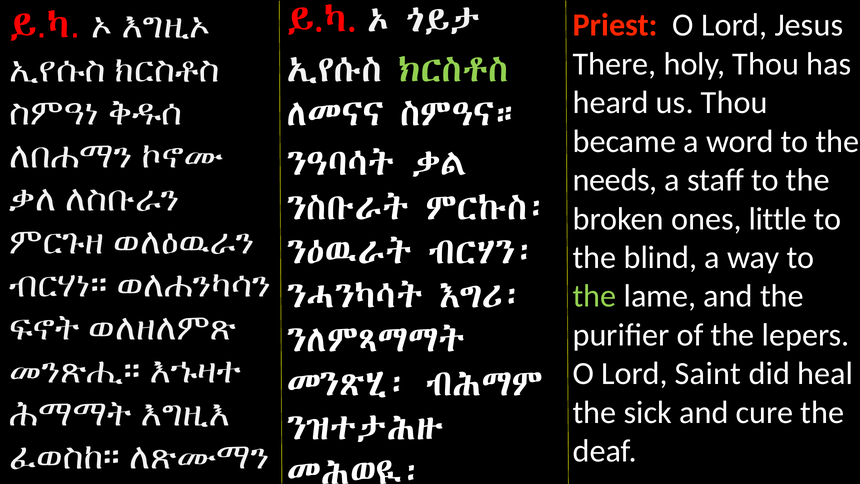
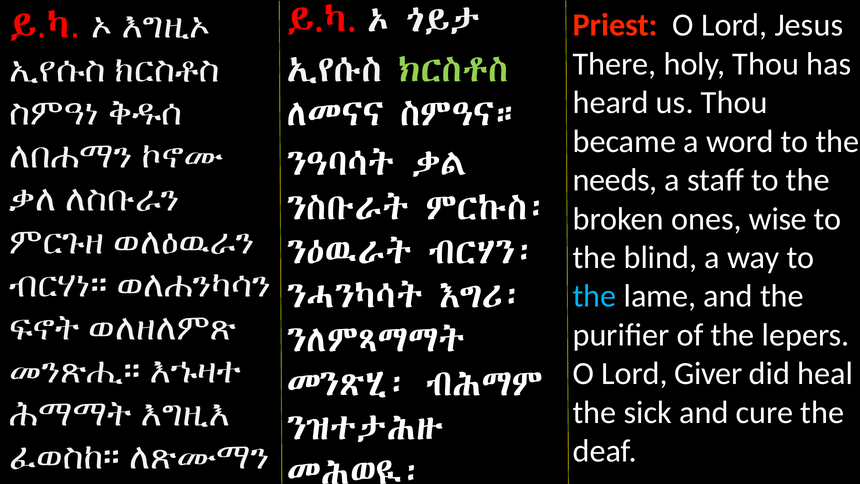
little: little -> wise
the at (594, 296) colour: light green -> light blue
Saint: Saint -> Giver
